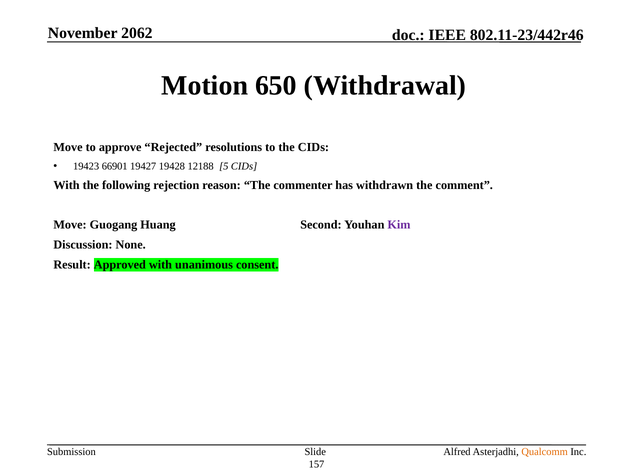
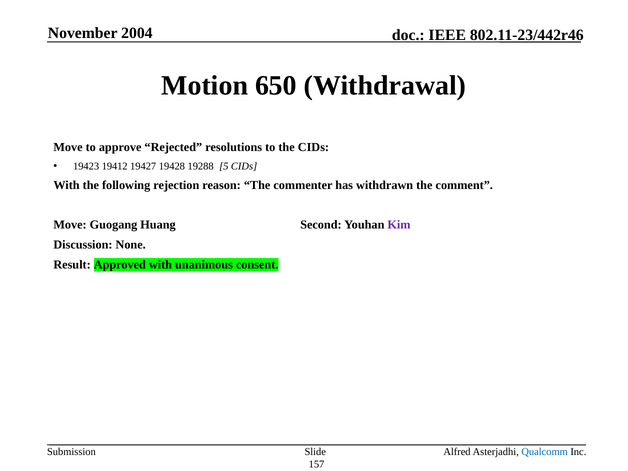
2062: 2062 -> 2004
66901: 66901 -> 19412
12188: 12188 -> 19288
Qualcomm colour: orange -> blue
